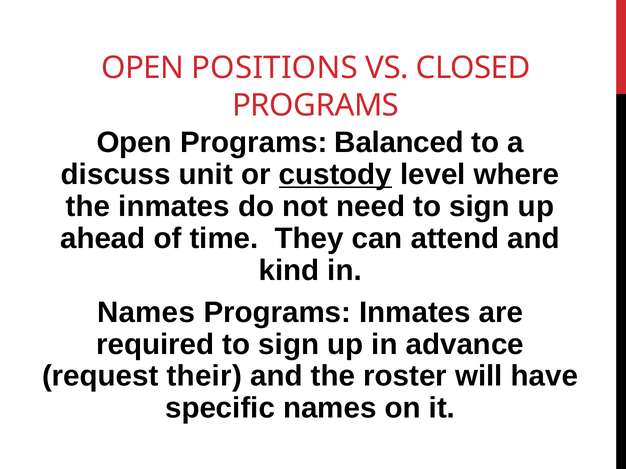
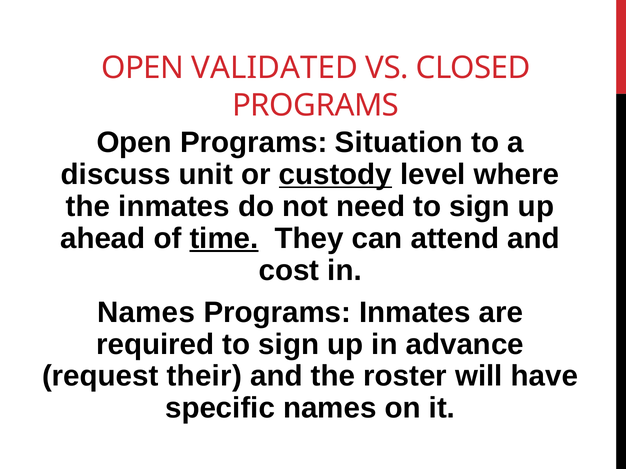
POSITIONS: POSITIONS -> VALIDATED
Balanced: Balanced -> Situation
time underline: none -> present
kind: kind -> cost
